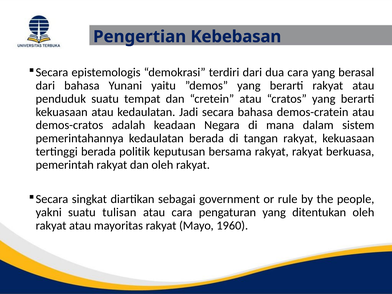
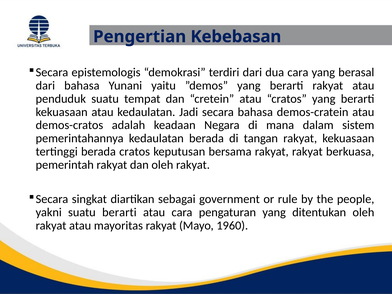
berada politik: politik -> cratos
suatu tulisan: tulisan -> berarti
